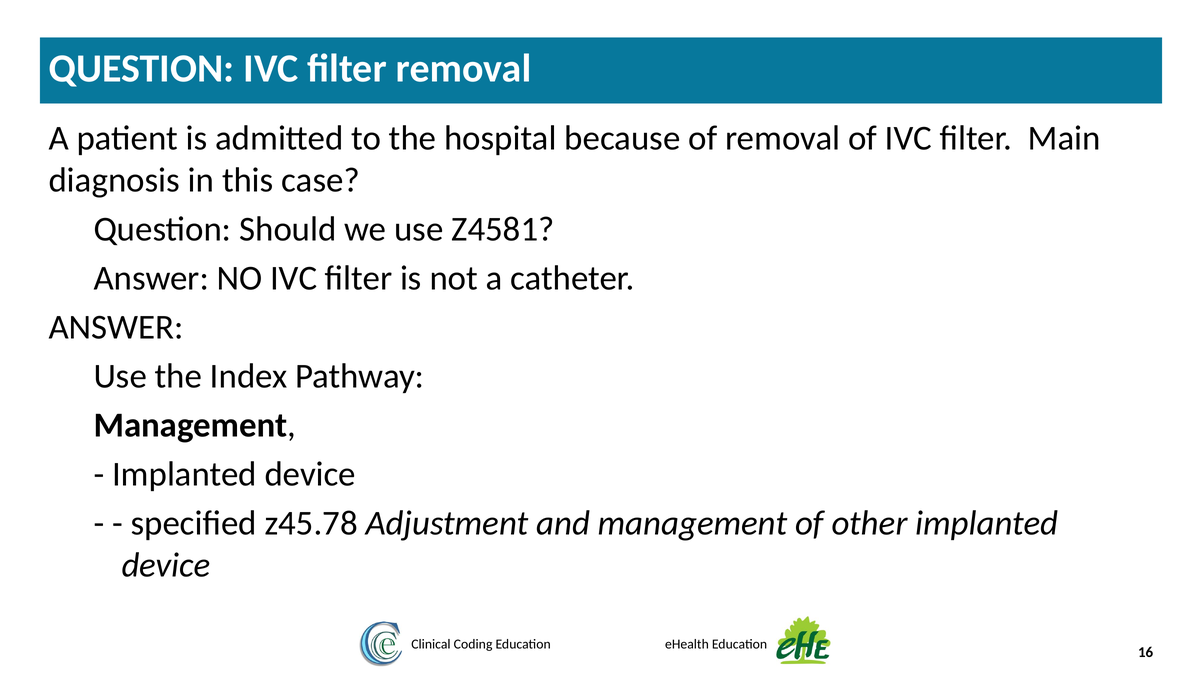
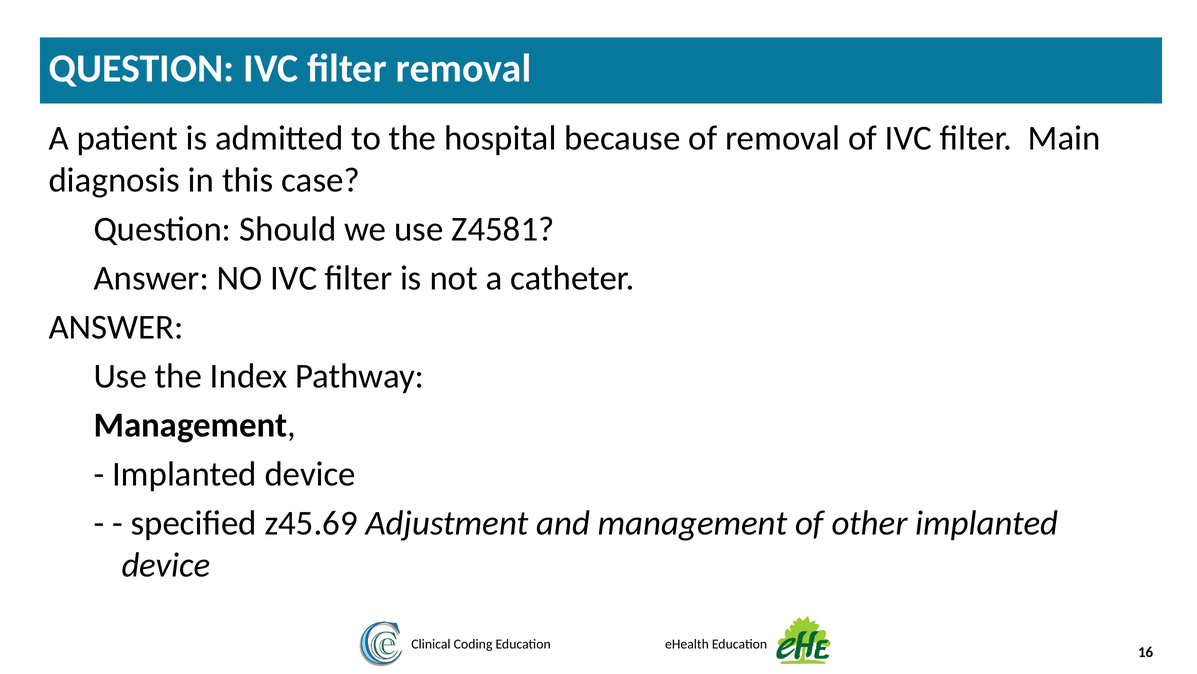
z45.78: z45.78 -> z45.69
